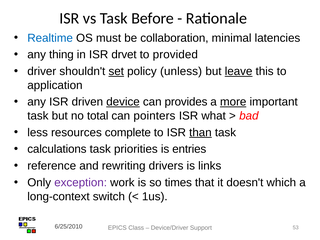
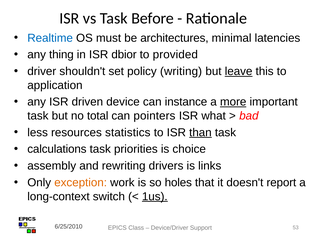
collaboration: collaboration -> architectures
drvet: drvet -> dbior
set underline: present -> none
unless: unless -> writing
device underline: present -> none
provides: provides -> instance
complete: complete -> statistics
entries: entries -> choice
reference: reference -> assembly
exception colour: purple -> orange
times: times -> holes
which: which -> report
1us underline: none -> present
